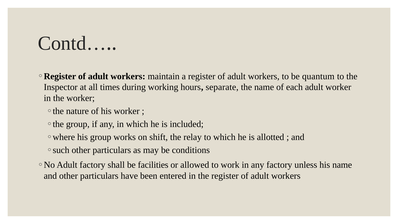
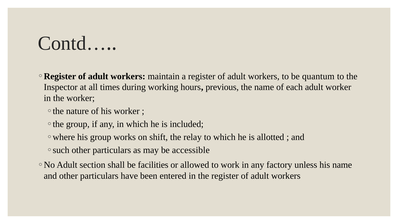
separate: separate -> previous
conditions: conditions -> accessible
Adult factory: factory -> section
